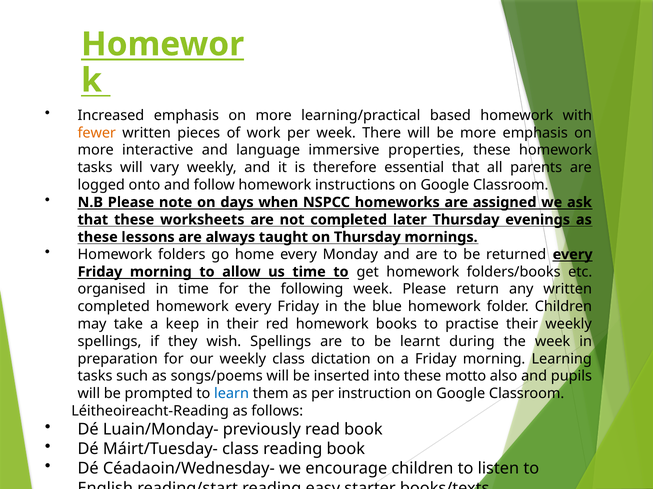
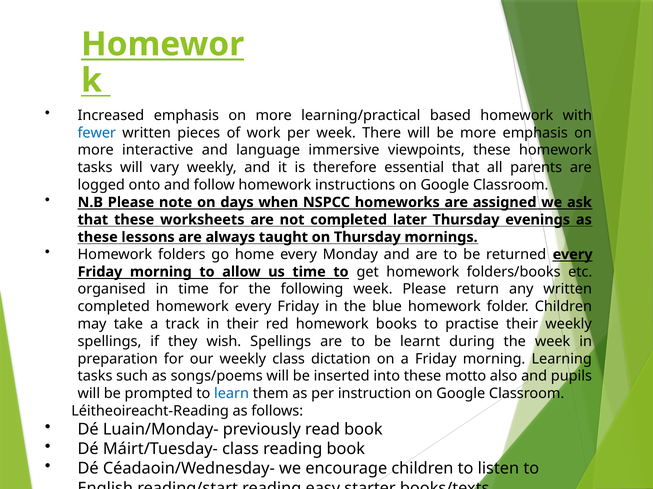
fewer colour: orange -> blue
properties: properties -> viewpoints
keep: keep -> track
